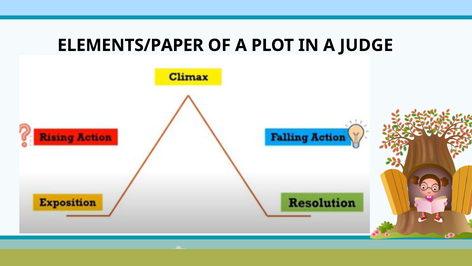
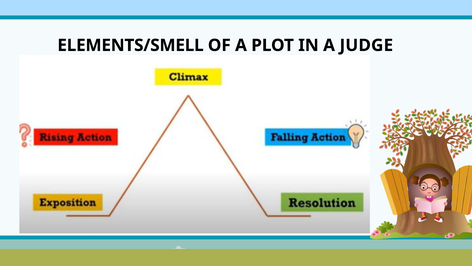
ELEMENTS/PAPER: ELEMENTS/PAPER -> ELEMENTS/SMELL
